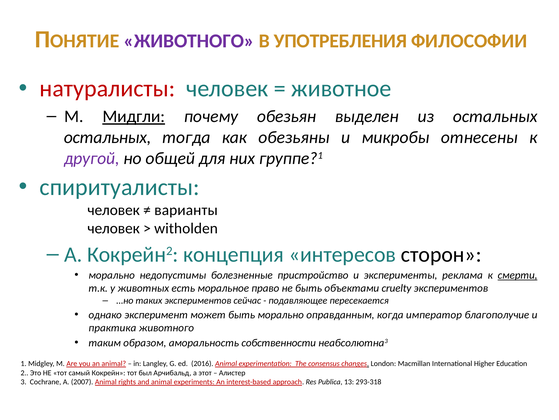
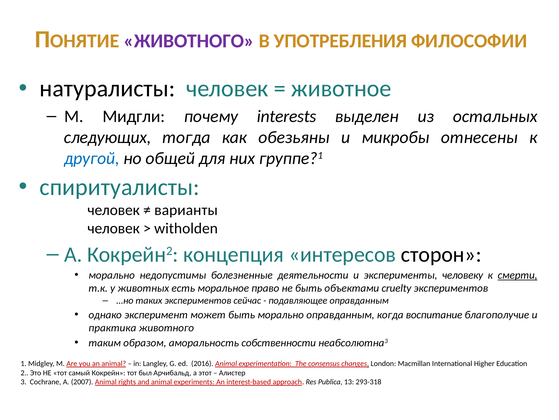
натуралисты colour: red -> black
Мидгли underline: present -> none
обезьян: обезьян -> interests
остальных at (107, 137): остальных -> следующих
другой colour: purple -> blue
пристройство: пристройство -> деятельности
реклама: реклама -> человеку
подавляющее пересекается: пересекается -> оправданным
император: император -> воспитание
